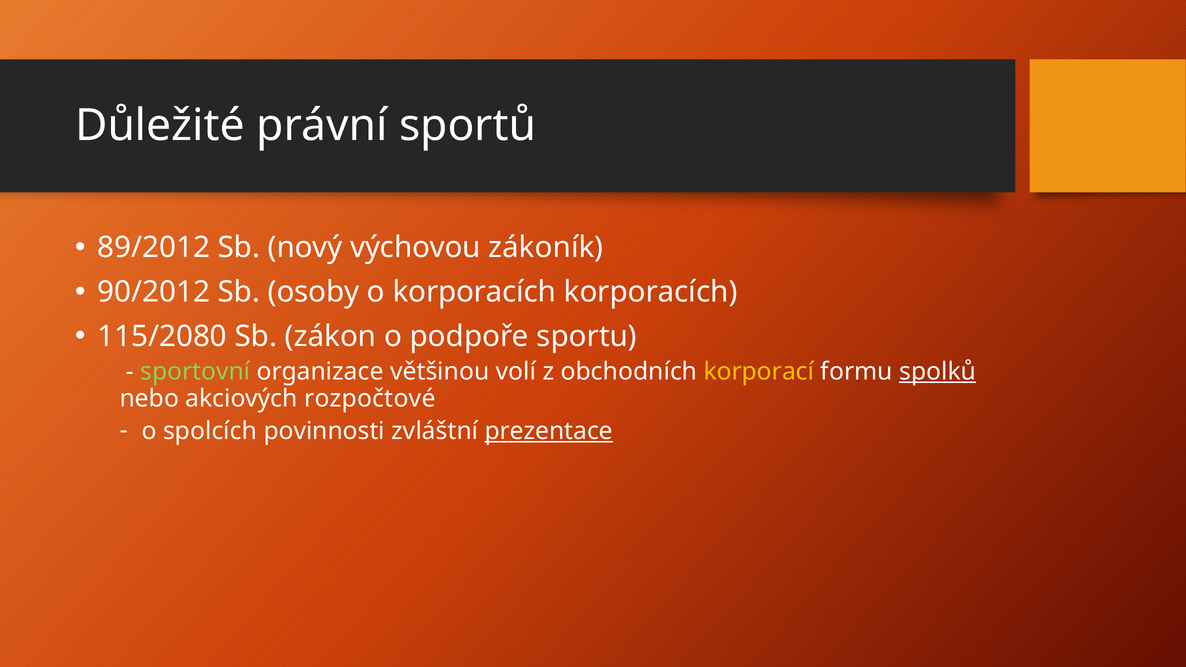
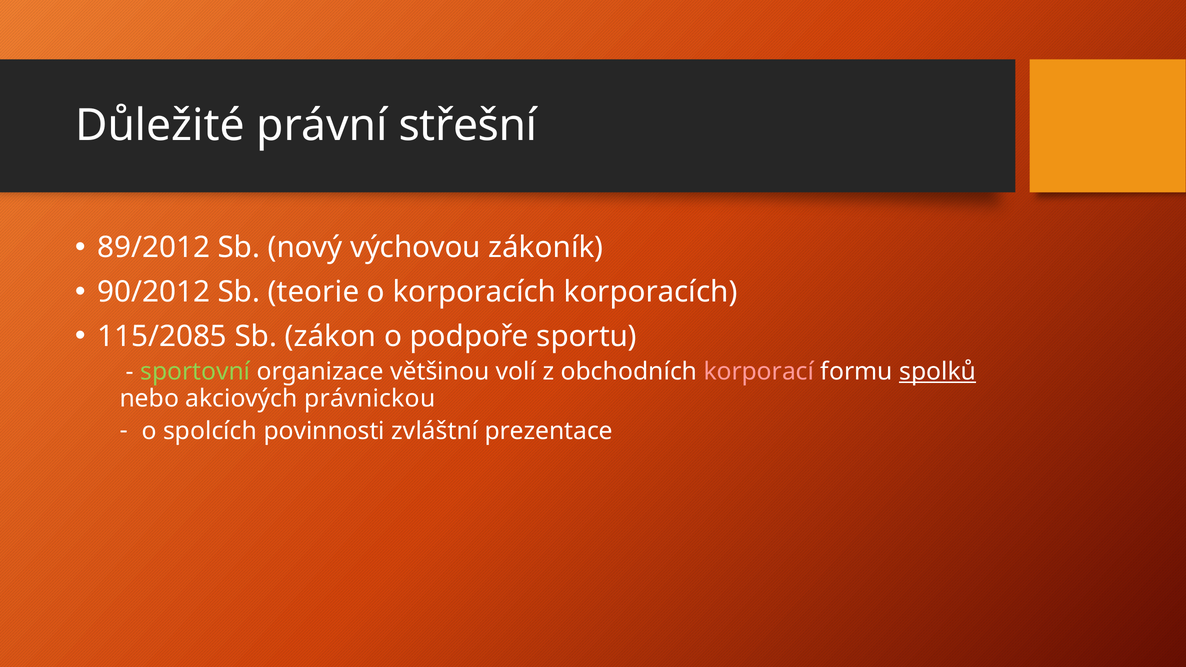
sportů: sportů -> střešní
osoby: osoby -> teorie
115/2080: 115/2080 -> 115/2085
korporací colour: yellow -> pink
rozpočtové: rozpočtové -> právnickou
prezentace underline: present -> none
